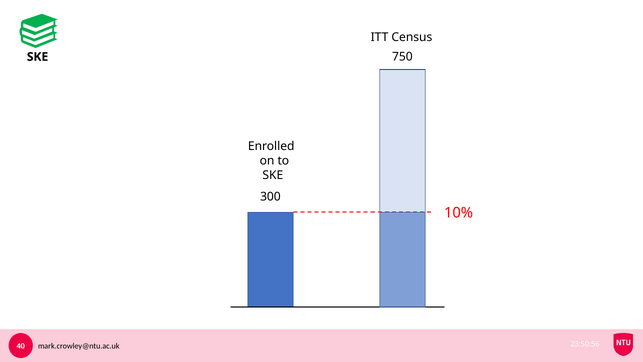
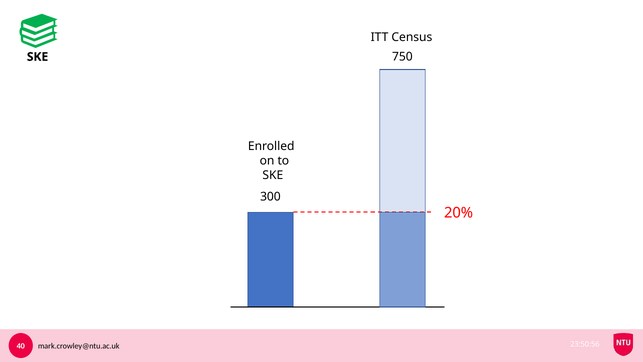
10%: 10% -> 20%
